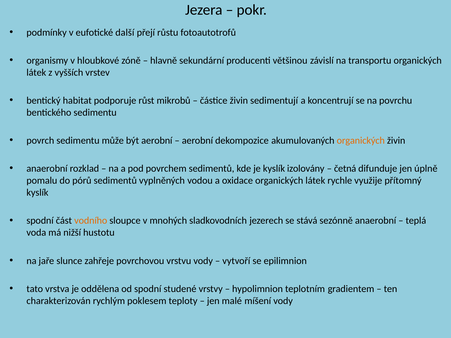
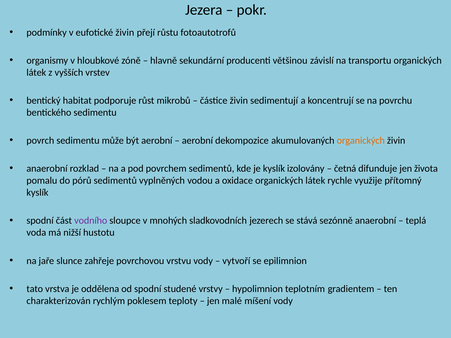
eufotické další: další -> živin
úplně: úplně -> života
vodního colour: orange -> purple
